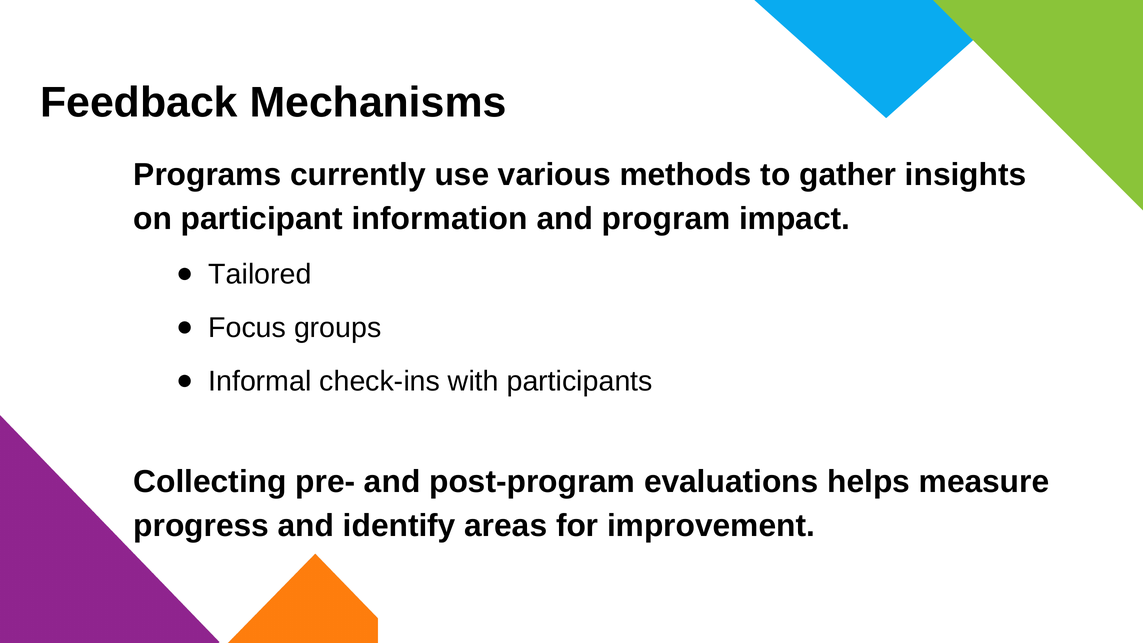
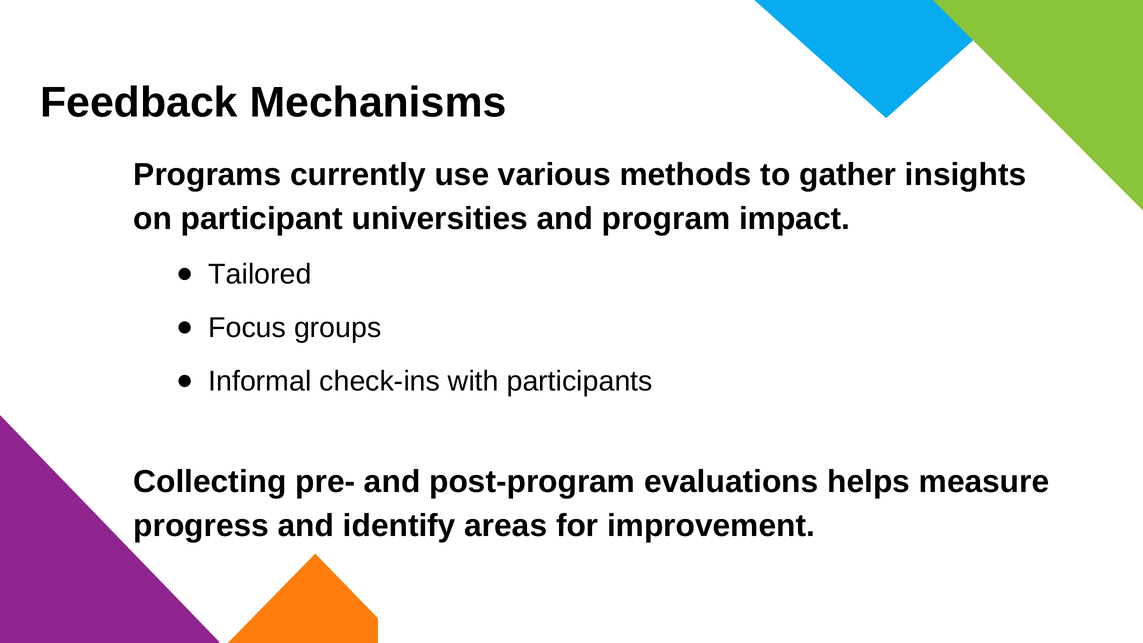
information: information -> universities
